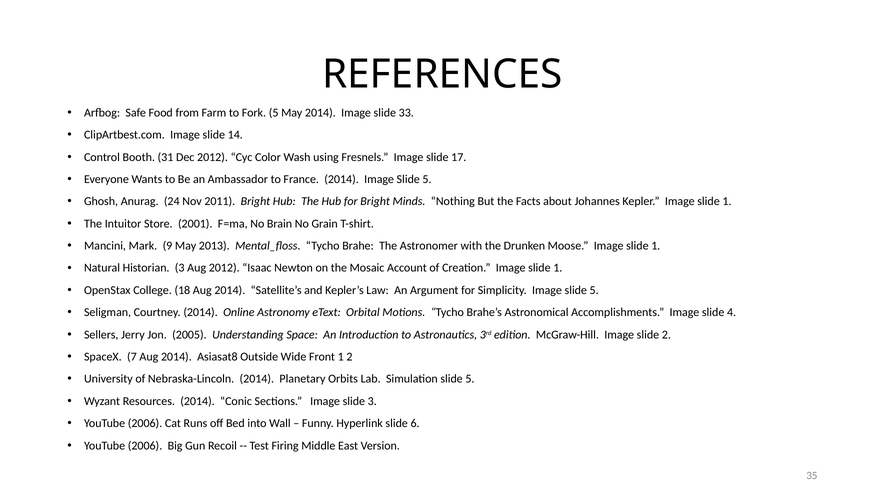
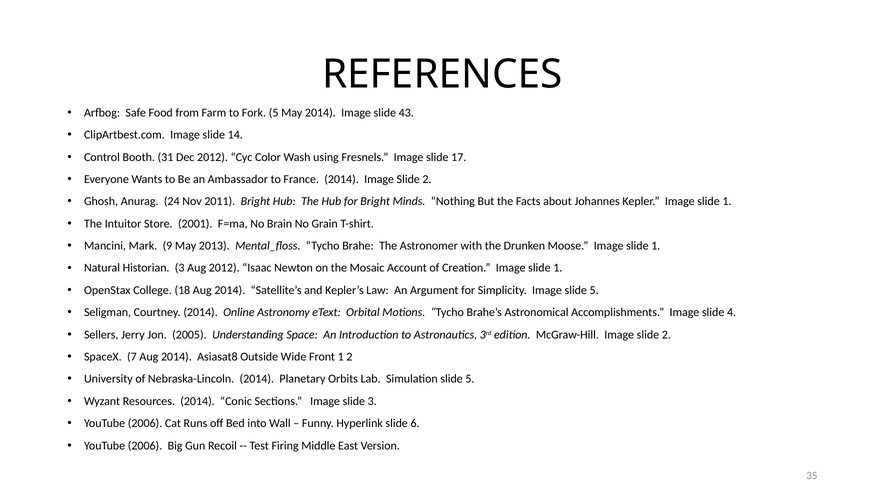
33: 33 -> 43
2014 Image Slide 5: 5 -> 2
